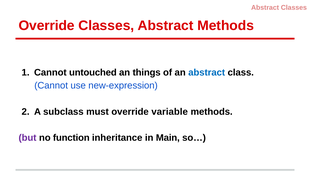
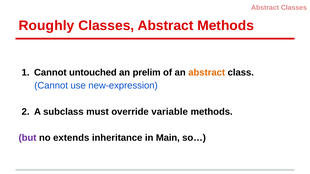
Override at (47, 26): Override -> Roughly
things: things -> prelim
abstract at (207, 73) colour: blue -> orange
function: function -> extends
